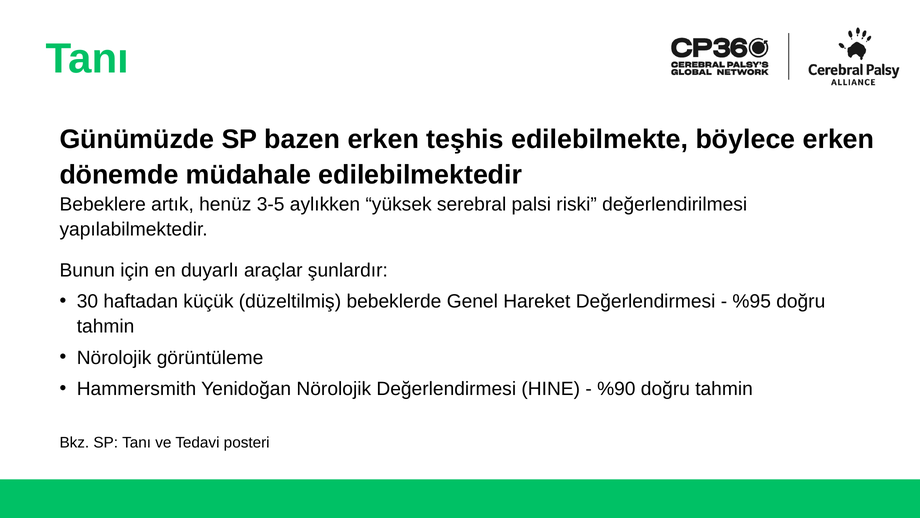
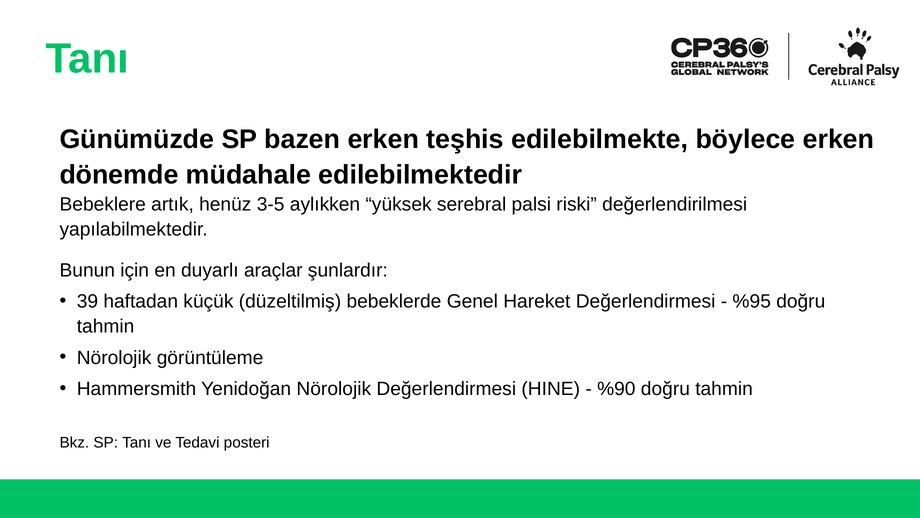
30: 30 -> 39
